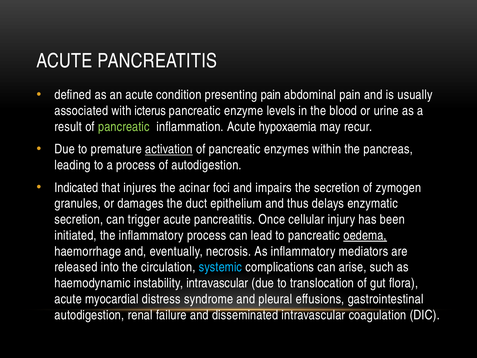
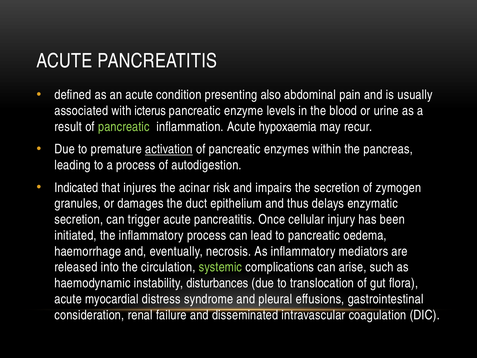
presenting pain: pain -> also
foci: foci -> risk
oedema underline: present -> none
systemic colour: light blue -> light green
instability intravascular: intravascular -> disturbances
autodigestion at (89, 315): autodigestion -> consideration
